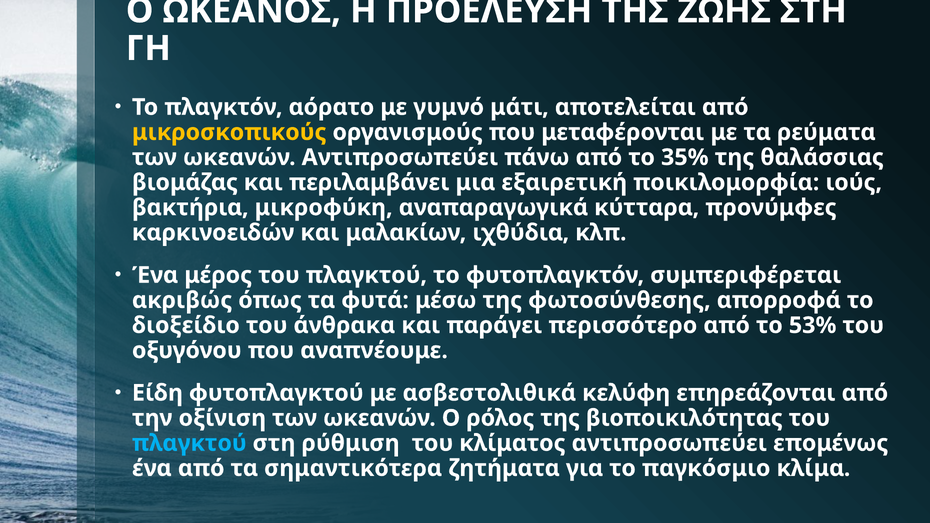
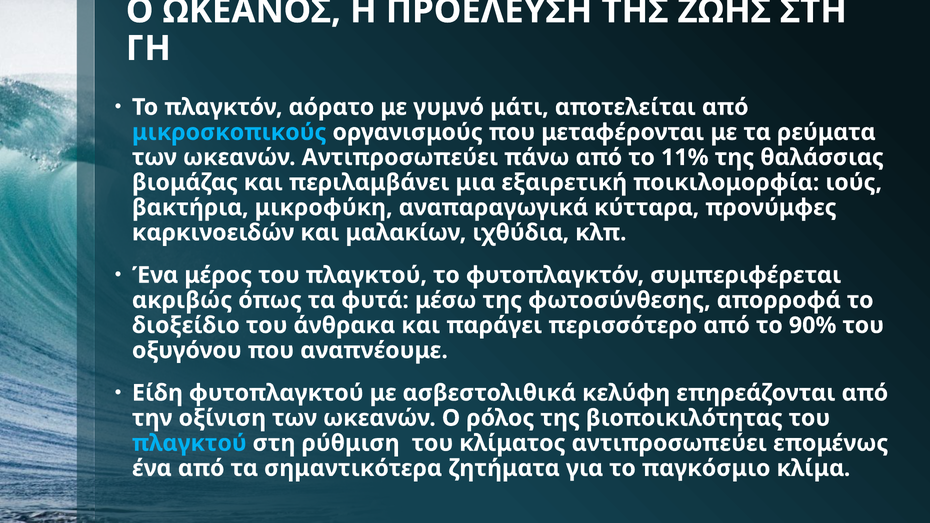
μικροσκοπικούς colour: yellow -> light blue
35%: 35% -> 11%
53%: 53% -> 90%
